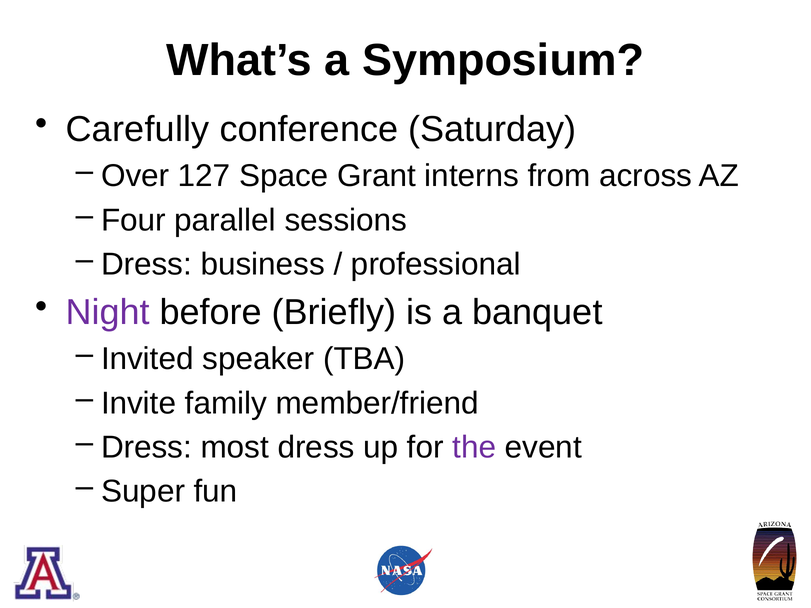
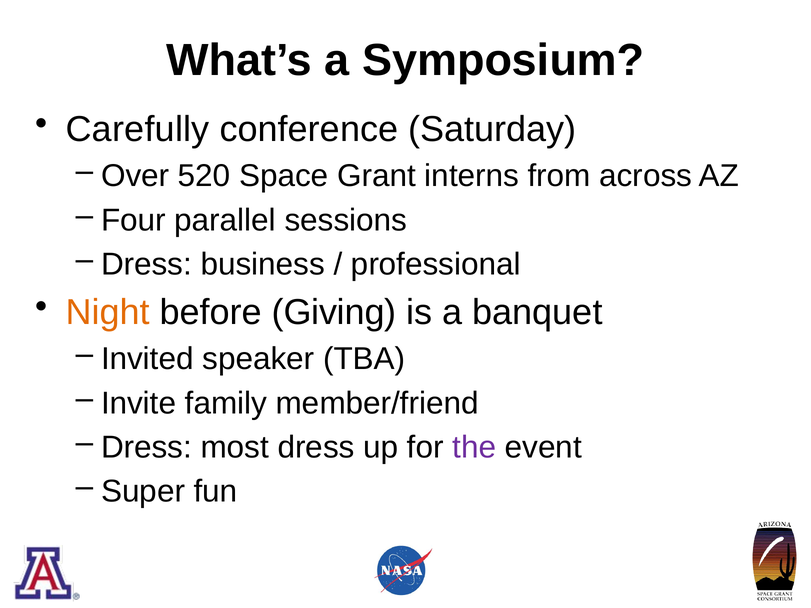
127: 127 -> 520
Night colour: purple -> orange
Briefly: Briefly -> Giving
